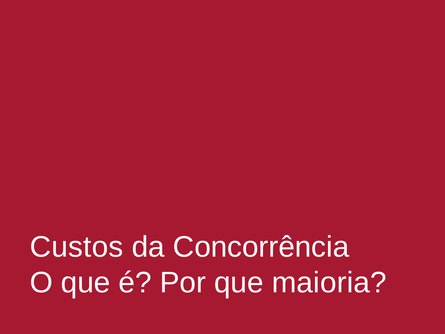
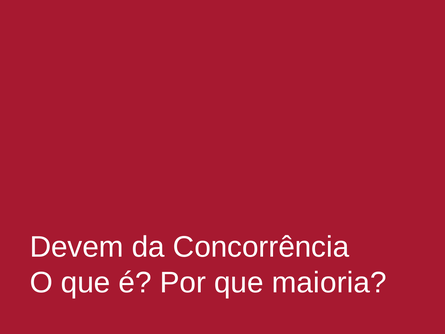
Custos: Custos -> Devem
